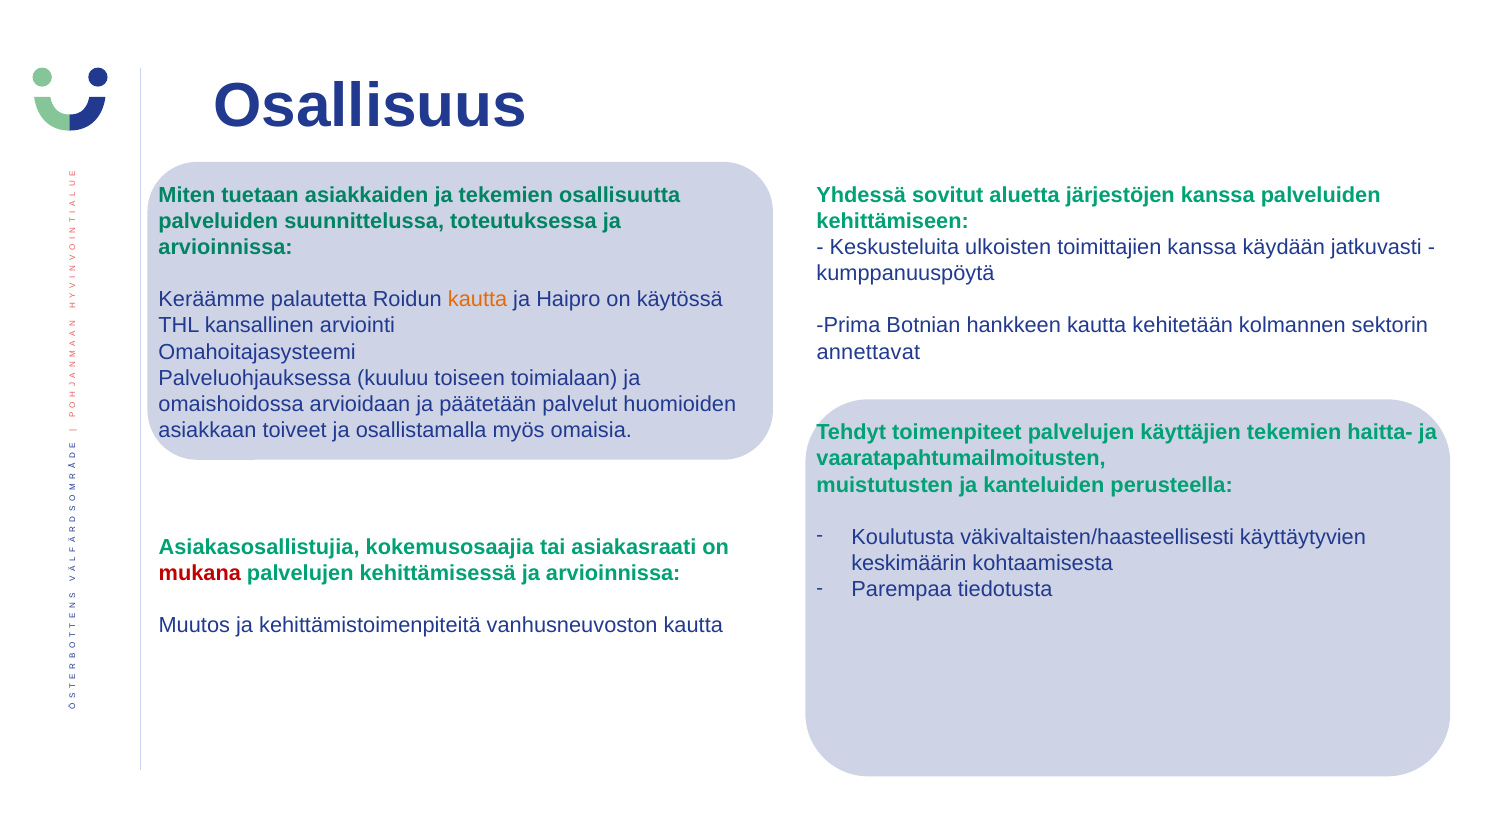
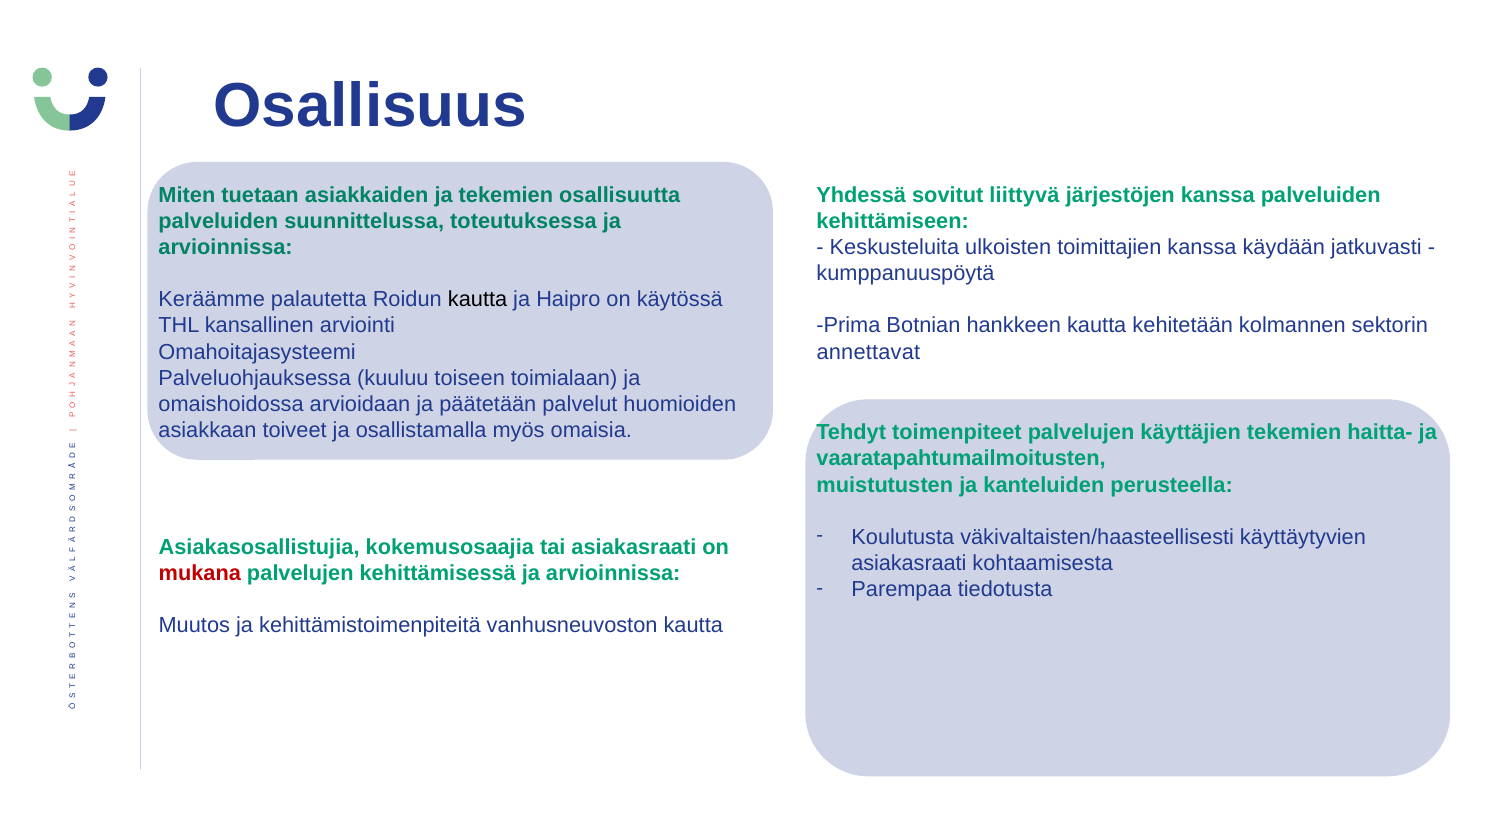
aluetta: aluetta -> liittyvä
kautta at (478, 300) colour: orange -> black
keskimäärin at (909, 563): keskimäärin -> asiakasraati
